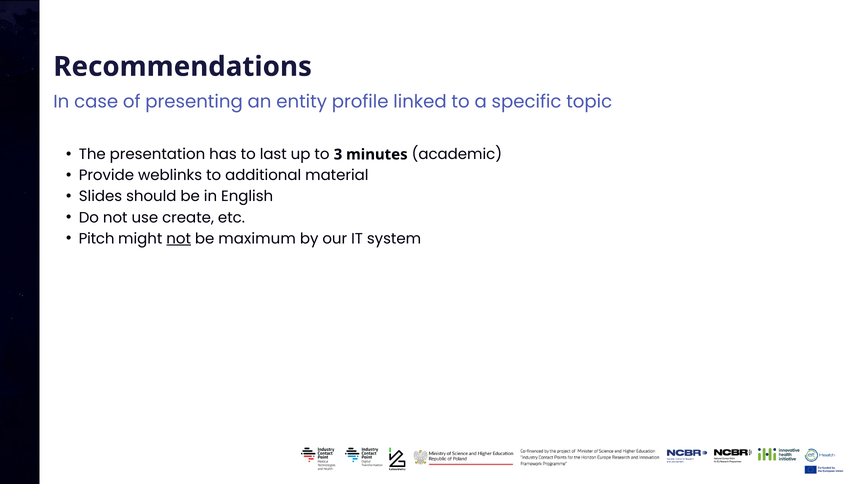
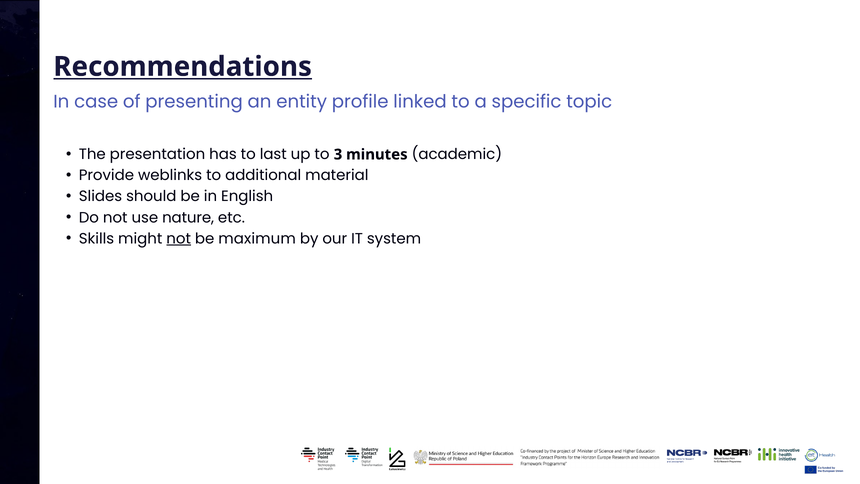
Recommendations underline: none -> present
create: create -> nature
Pitch: Pitch -> Skills
